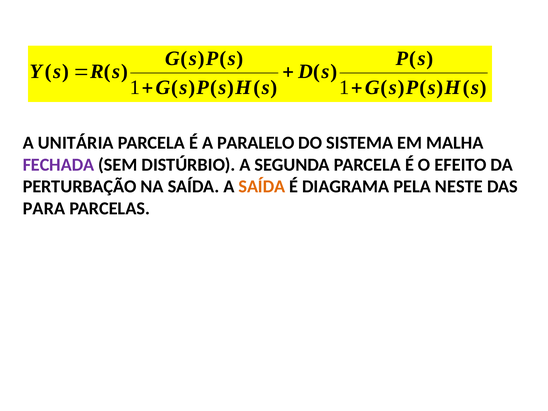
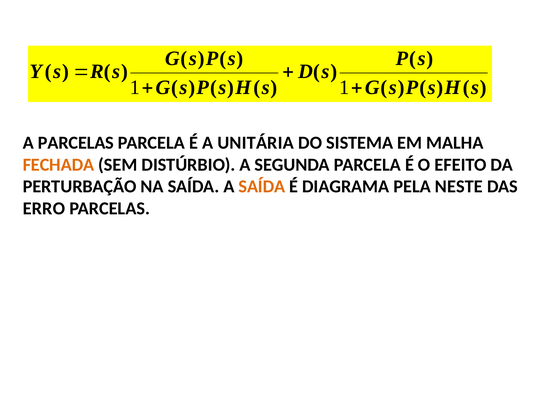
A UNITÁRIA: UNITÁRIA -> PARCELAS
PARALELO: PARALELO -> UNITÁRIA
FECHADA colour: purple -> orange
PARA: PARA -> ERRO
